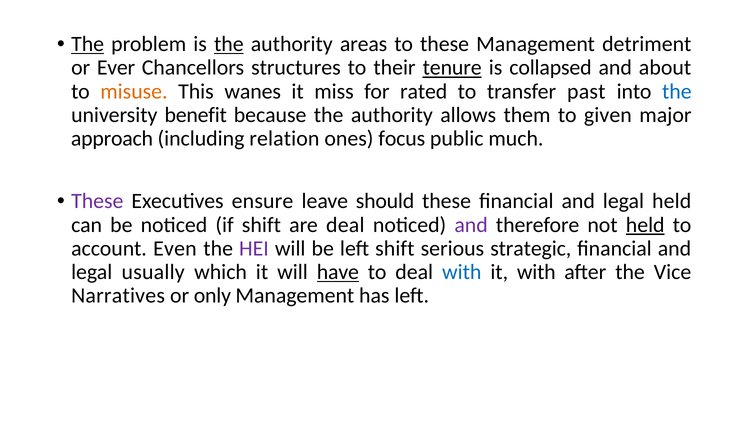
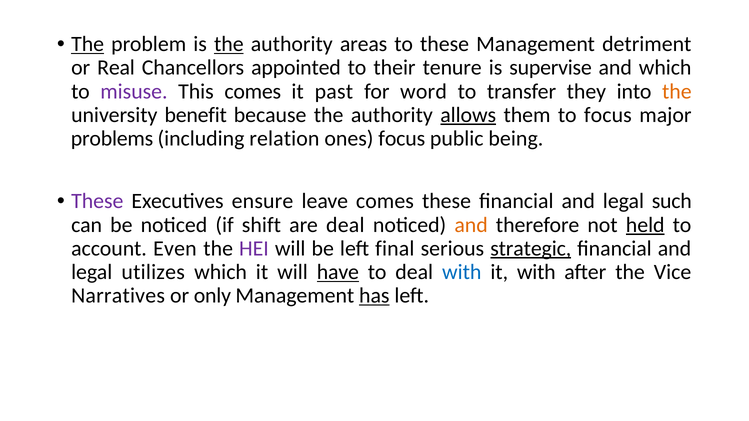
Ever: Ever -> Real
structures: structures -> appointed
tenure underline: present -> none
collapsed: collapsed -> supervise
and about: about -> which
misuse colour: orange -> purple
This wanes: wanes -> comes
miss: miss -> past
rated: rated -> word
past: past -> they
the at (677, 91) colour: blue -> orange
allows underline: none -> present
to given: given -> focus
approach: approach -> problems
much: much -> being
leave should: should -> comes
legal held: held -> such
and at (471, 225) colour: purple -> orange
left shift: shift -> final
strategic underline: none -> present
usually: usually -> utilizes
has underline: none -> present
